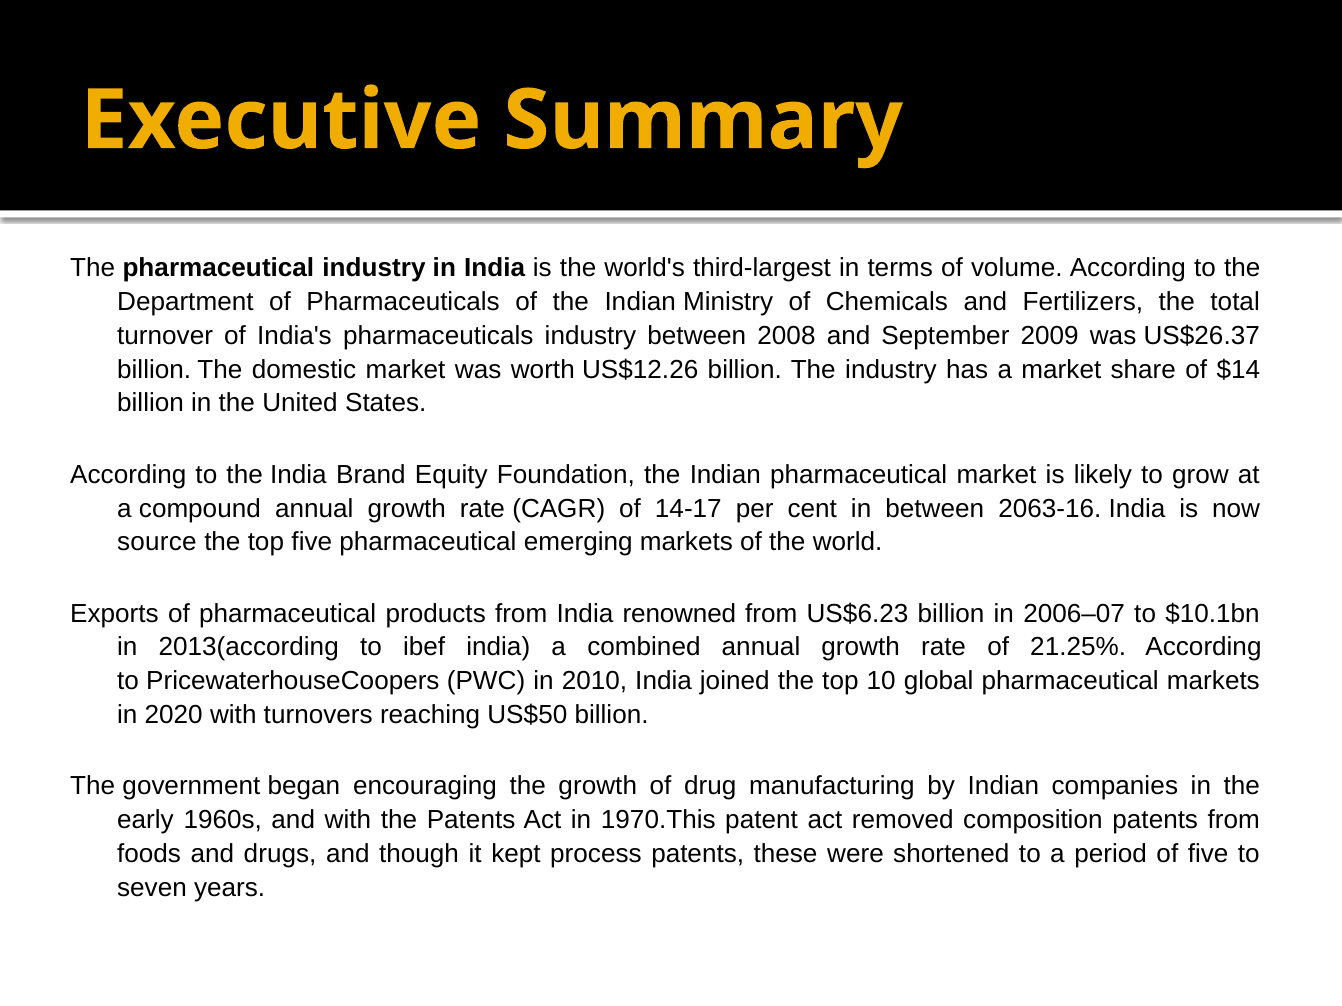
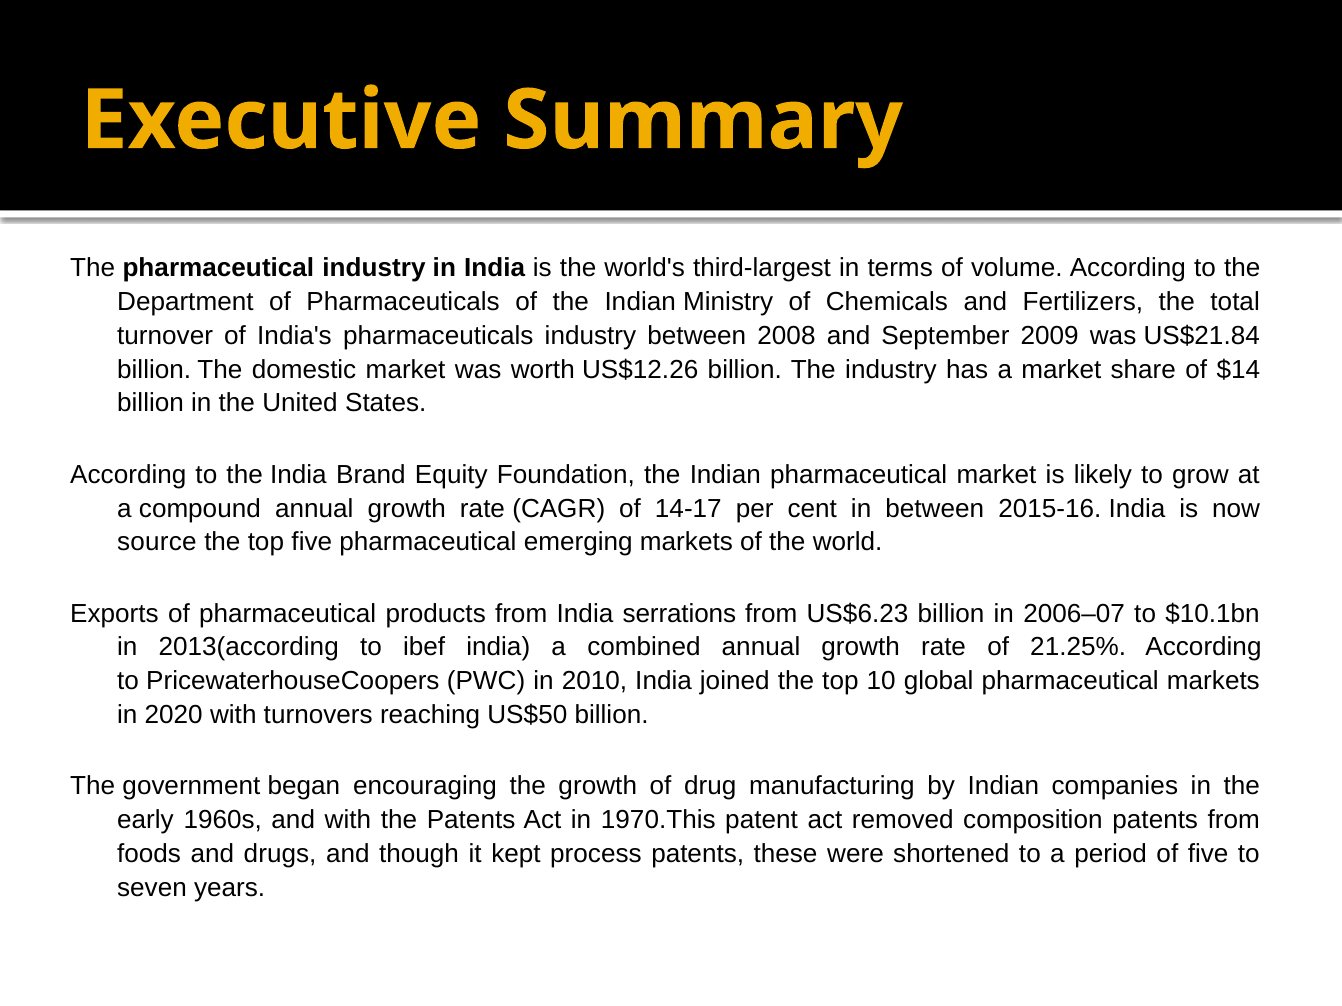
US$26.37: US$26.37 -> US$21.84
2063-16: 2063-16 -> 2015-16
renowned: renowned -> serrations
